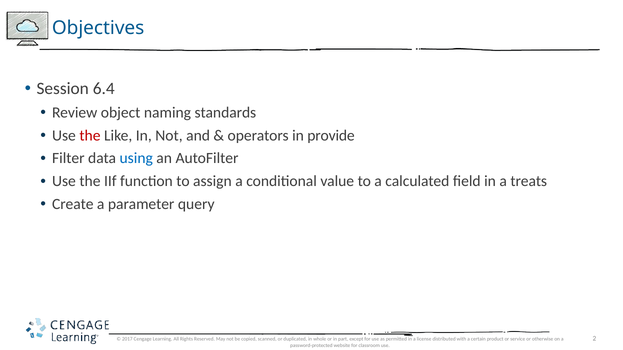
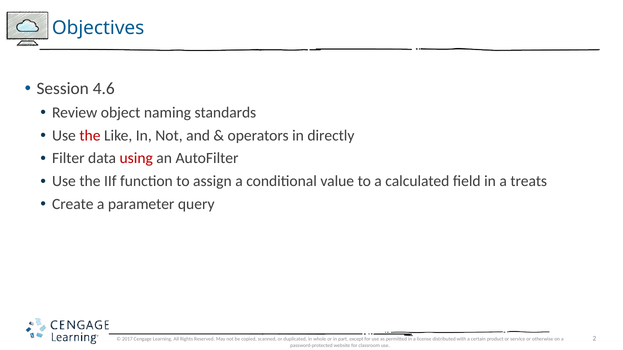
6.4: 6.4 -> 4.6
provide: provide -> directly
using colour: blue -> red
